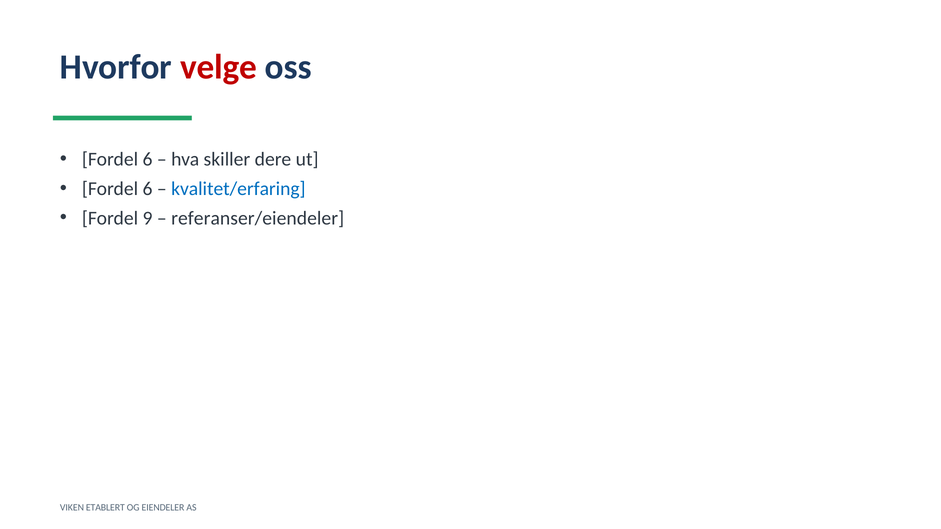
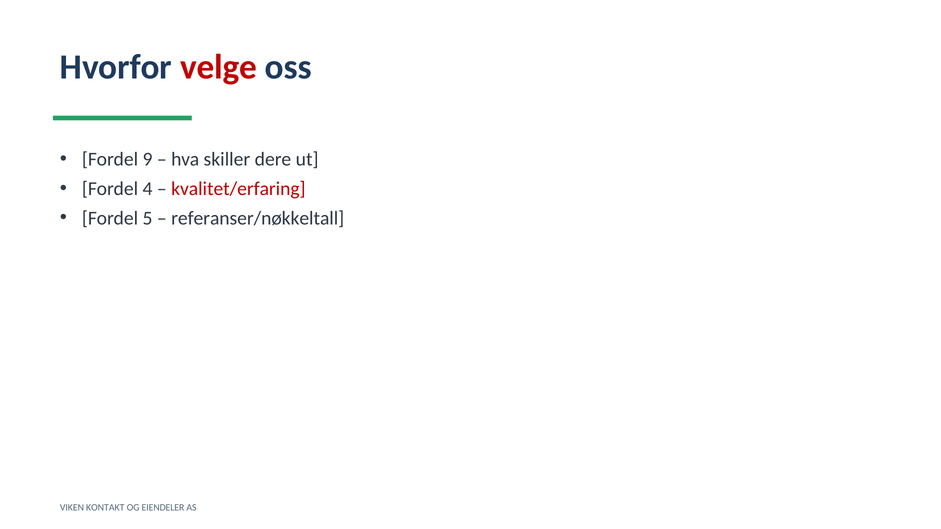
6 at (148, 159): 6 -> 9
6 at (148, 189): 6 -> 4
kvalitet/erfaring colour: blue -> red
9: 9 -> 5
referanser/eiendeler: referanser/eiendeler -> referanser/nøkkeltall
ETABLERT: ETABLERT -> KONTAKT
